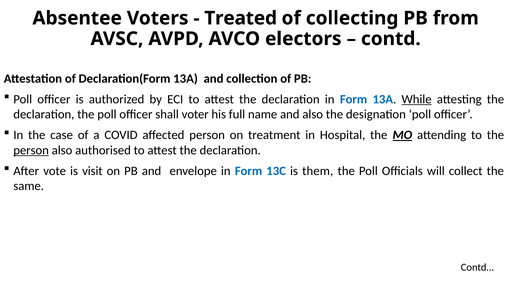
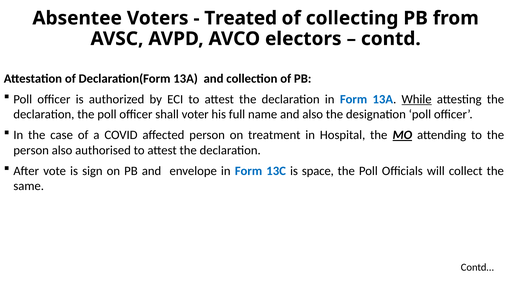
person at (31, 150) underline: present -> none
visit: visit -> sign
them: them -> space
